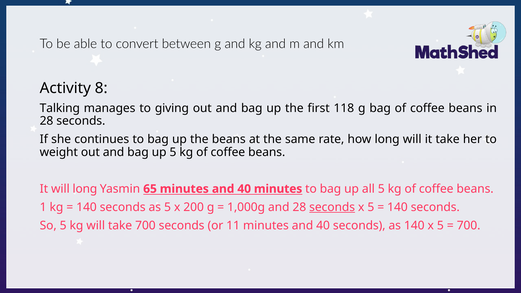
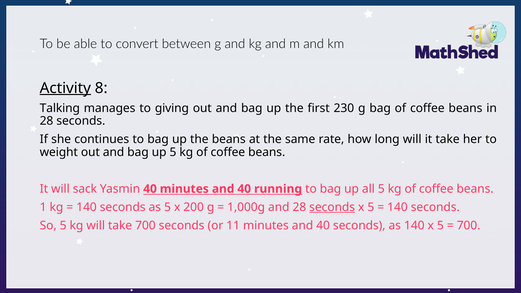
Activity underline: none -> present
118: 118 -> 230
will long: long -> sack
Yasmin 65: 65 -> 40
40 minutes: minutes -> running
